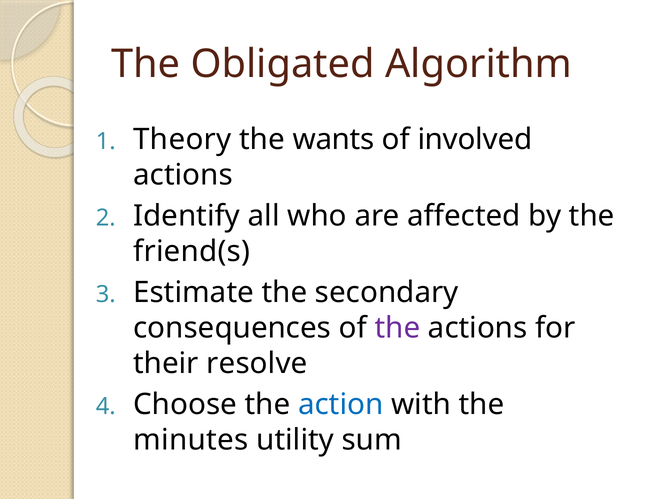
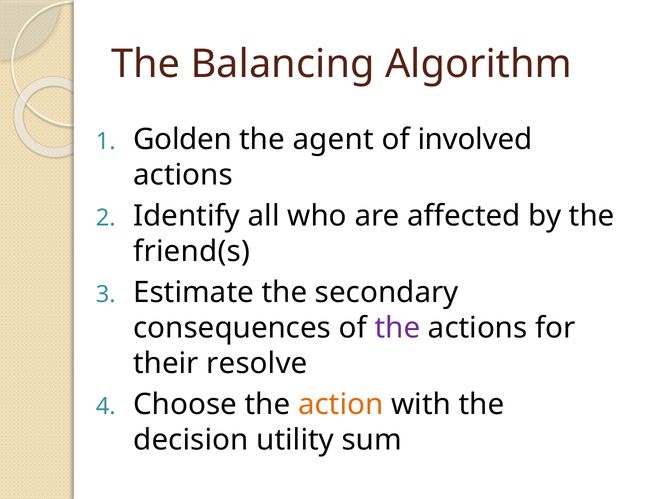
Obligated: Obligated -> Balancing
Theory: Theory -> Golden
wants: wants -> agent
action colour: blue -> orange
minutes: minutes -> decision
